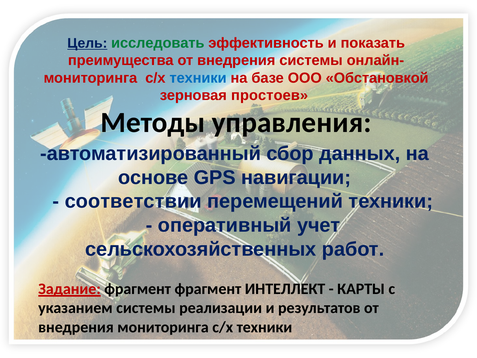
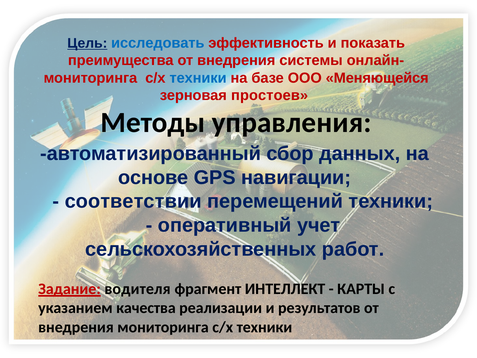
исследовать colour: green -> blue
Обстановкой: Обстановкой -> Меняющейся
Задание фрагмент: фрагмент -> водителя
указанием системы: системы -> качества
